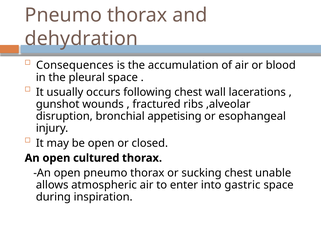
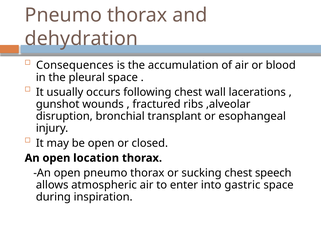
appetising: appetising -> transplant
cultured: cultured -> location
unable: unable -> speech
